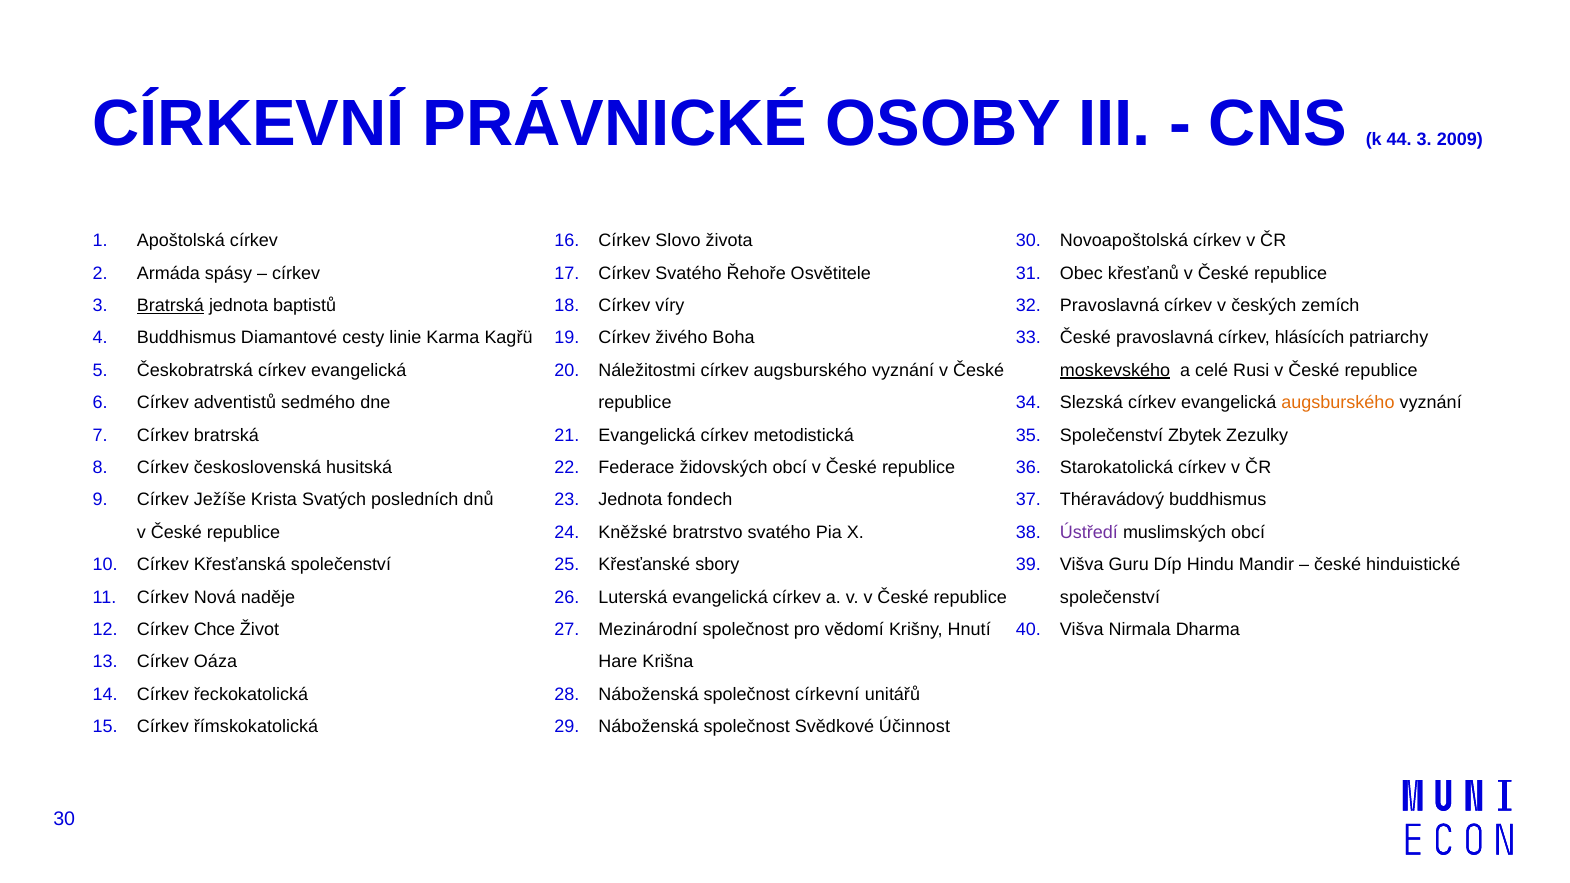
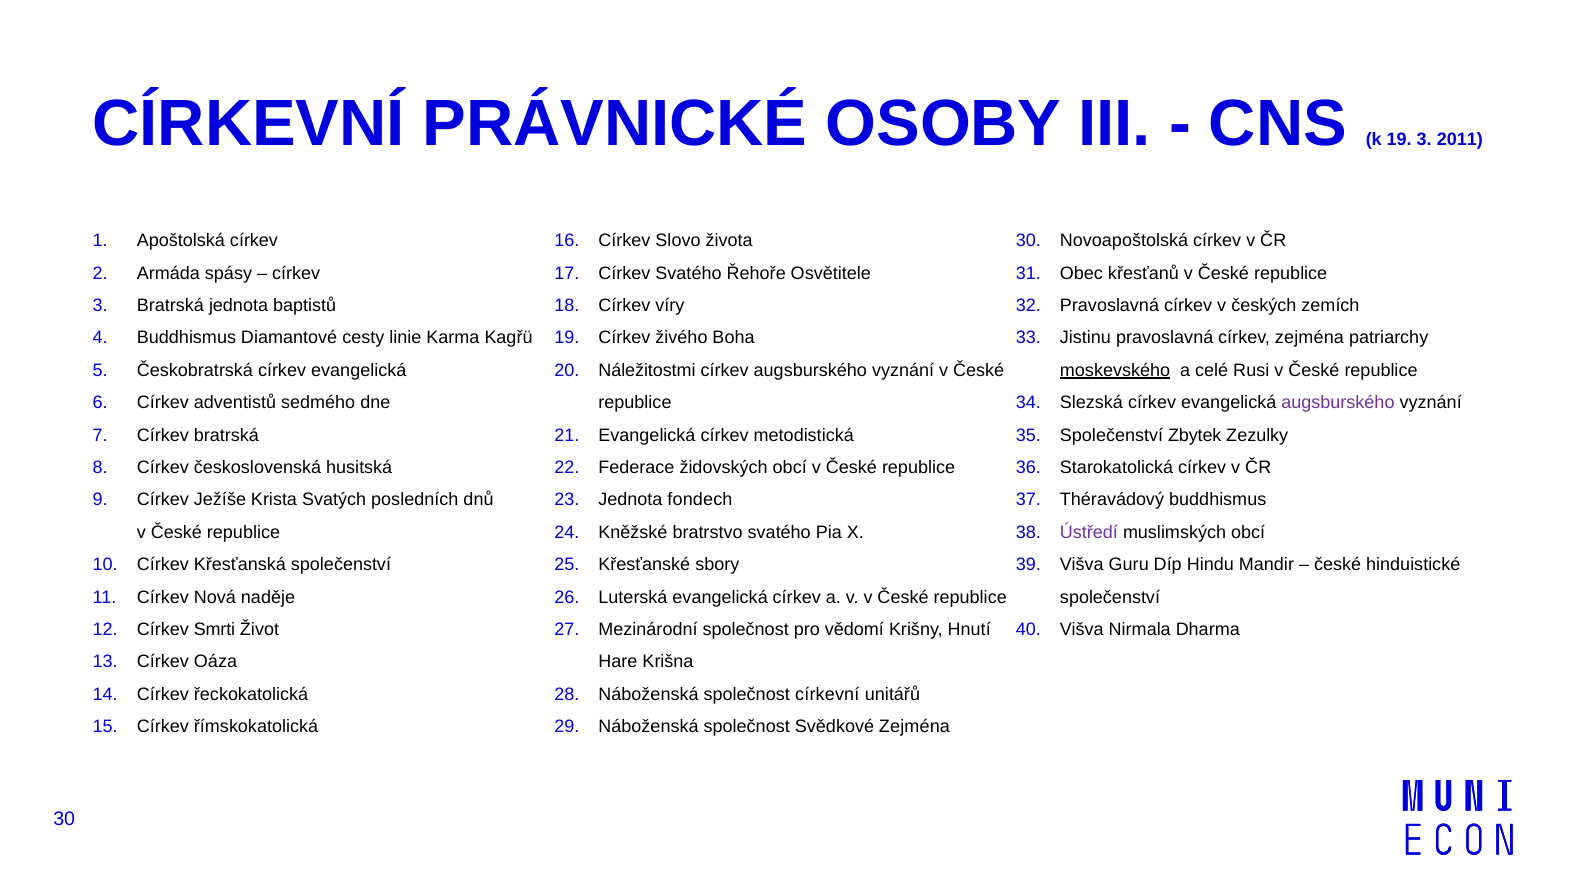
k 44: 44 -> 19
2009: 2009 -> 2011
Bratrská at (170, 306) underline: present -> none
České at (1085, 338): České -> Jistinu
církev hlásících: hlásících -> zejména
augsburského at (1338, 403) colour: orange -> purple
Chce: Chce -> Smrti
Svědkové Účinnost: Účinnost -> Zejména
